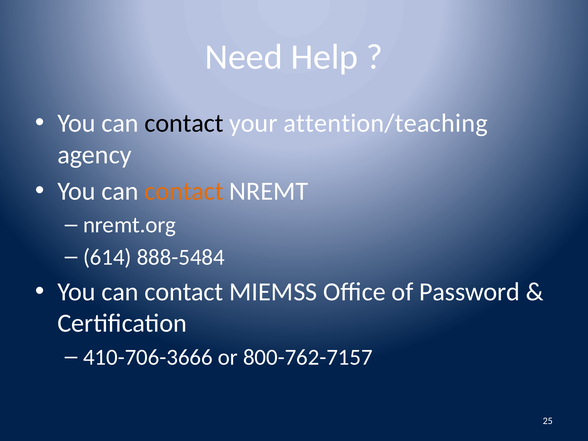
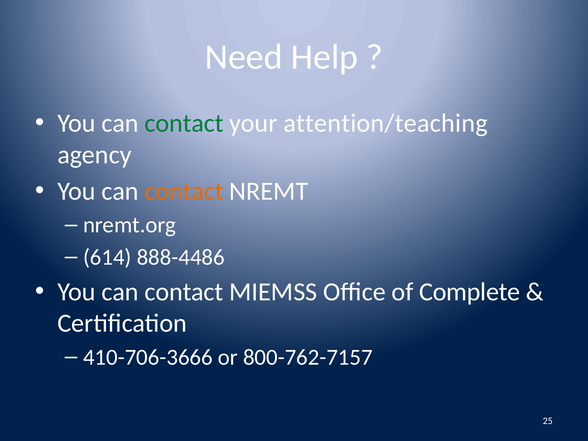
contact at (184, 123) colour: black -> green
888-5484: 888-5484 -> 888-4486
Password: Password -> Complete
